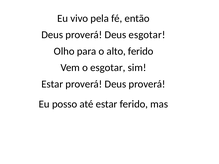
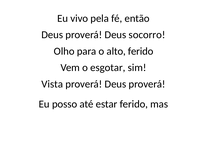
Deus esgotar: esgotar -> socorro
Estar at (52, 84): Estar -> Vista
